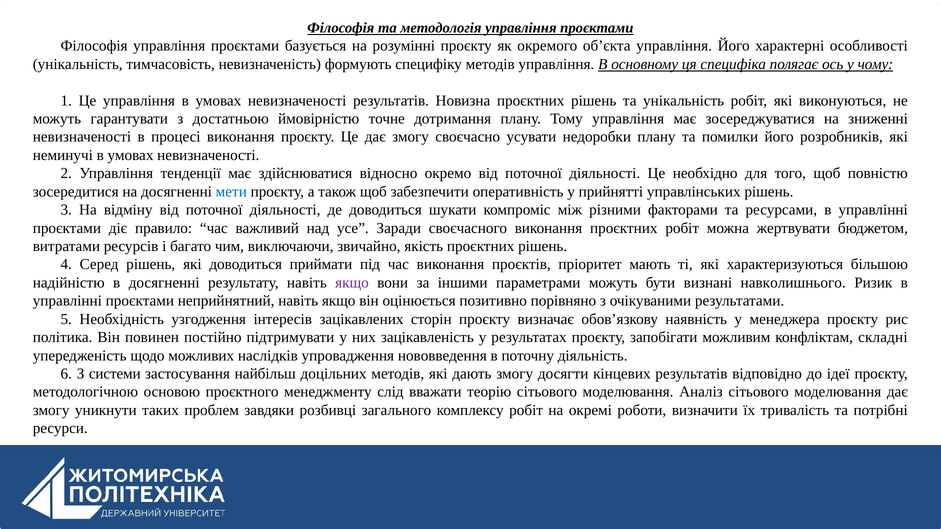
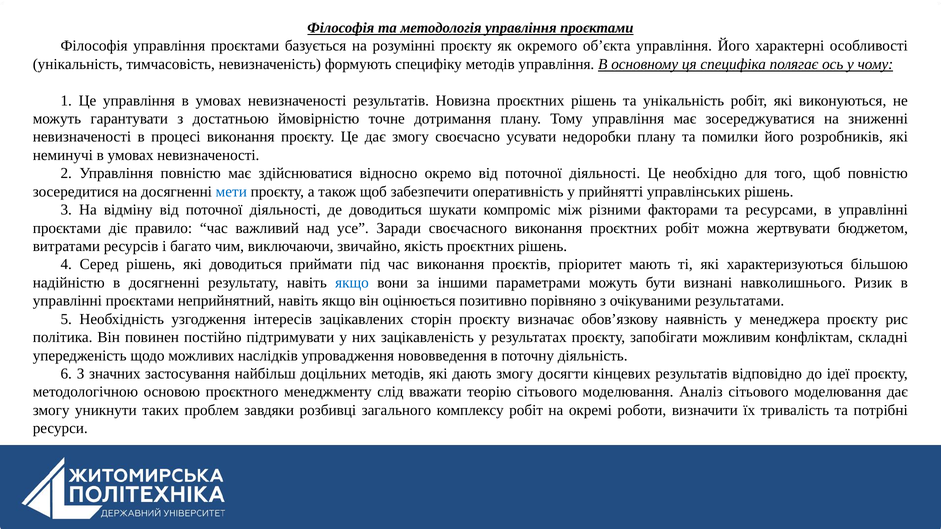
Управління тенденції: тенденції -> повністю
якщо at (352, 283) colour: purple -> blue
системи: системи -> значних
